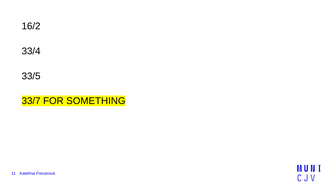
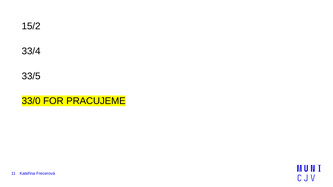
16/2: 16/2 -> 15/2
33/7: 33/7 -> 33/0
SOMETHING: SOMETHING -> PRACUJEME
